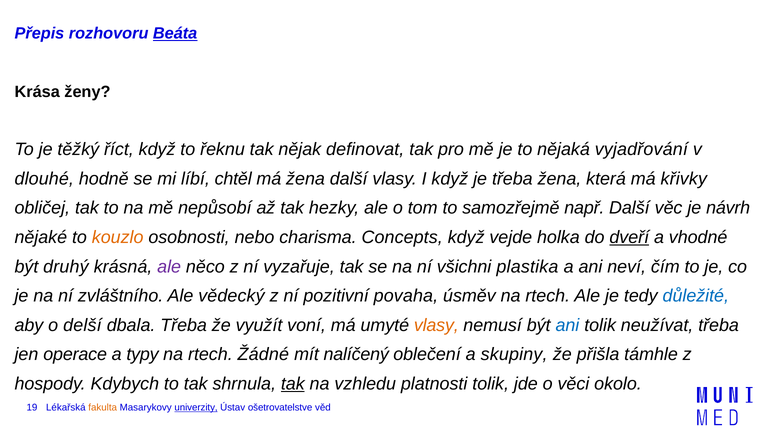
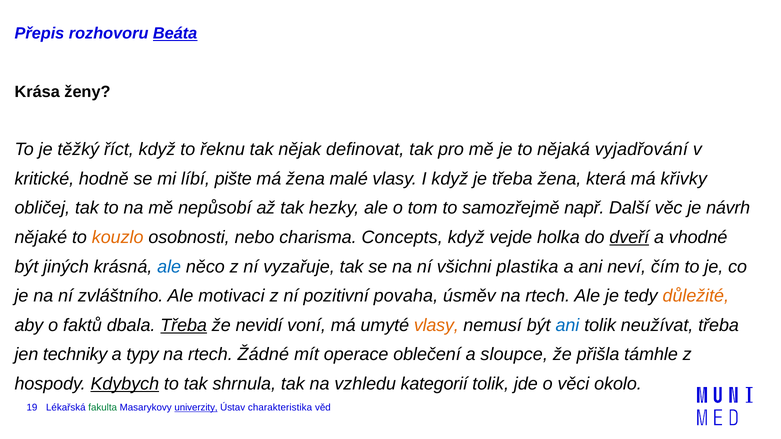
dlouhé: dlouhé -> kritické
chtěl: chtěl -> pište
žena další: další -> malé
druhý: druhý -> jiných
ale at (169, 267) colour: purple -> blue
vědecký: vědecký -> motivaci
důležité colour: blue -> orange
delší: delší -> faktů
Třeba at (184, 325) underline: none -> present
využít: využít -> nevidí
operace: operace -> techniky
nalíčený: nalíčený -> operace
skupiny: skupiny -> sloupce
Kdybych underline: none -> present
tak at (293, 384) underline: present -> none
platnosti: platnosti -> kategorií
fakulta colour: orange -> green
ošetrovatelstve: ošetrovatelstve -> charakteristika
